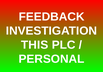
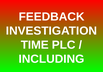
THIS: THIS -> TIME
PERSONAL: PERSONAL -> INCLUDING
